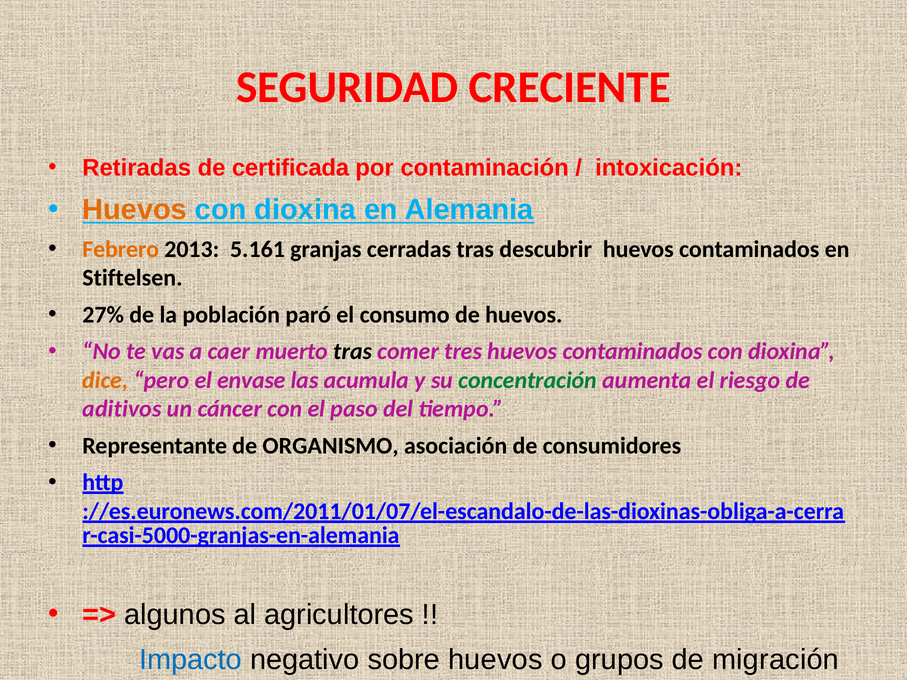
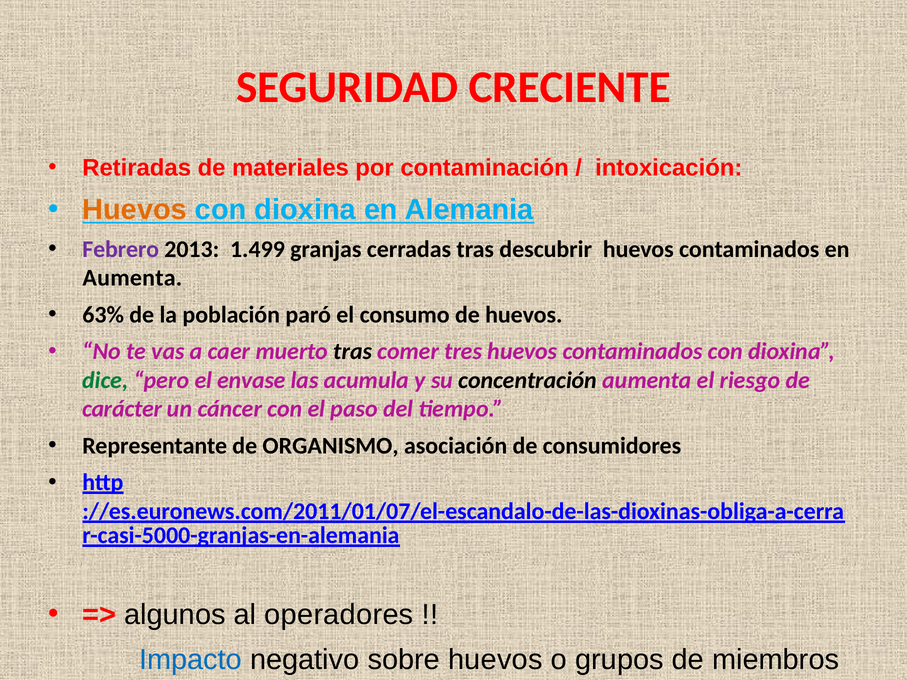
certificada: certificada -> materiales
Febrero colour: orange -> purple
5.161: 5.161 -> 1.499
Stiftelsen at (132, 278): Stiftelsen -> Aumenta
27%: 27% -> 63%
dice colour: orange -> green
concentración colour: green -> black
aditivos: aditivos -> carácter
agricultores: agricultores -> operadores
migración: migración -> miembros
